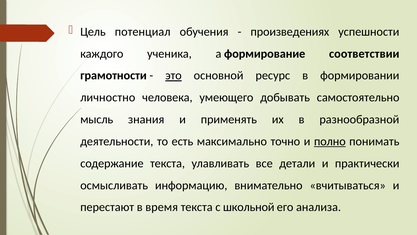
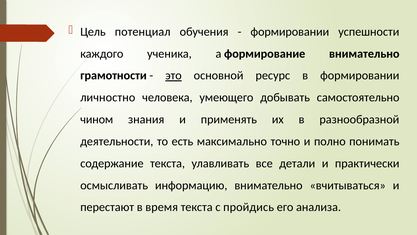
произведениях at (290, 32): произведениях -> формировании
формирование соответствии: соответствии -> внимательно
мысль: мысль -> чином
полно underline: present -> none
школьной: школьной -> пройдись
